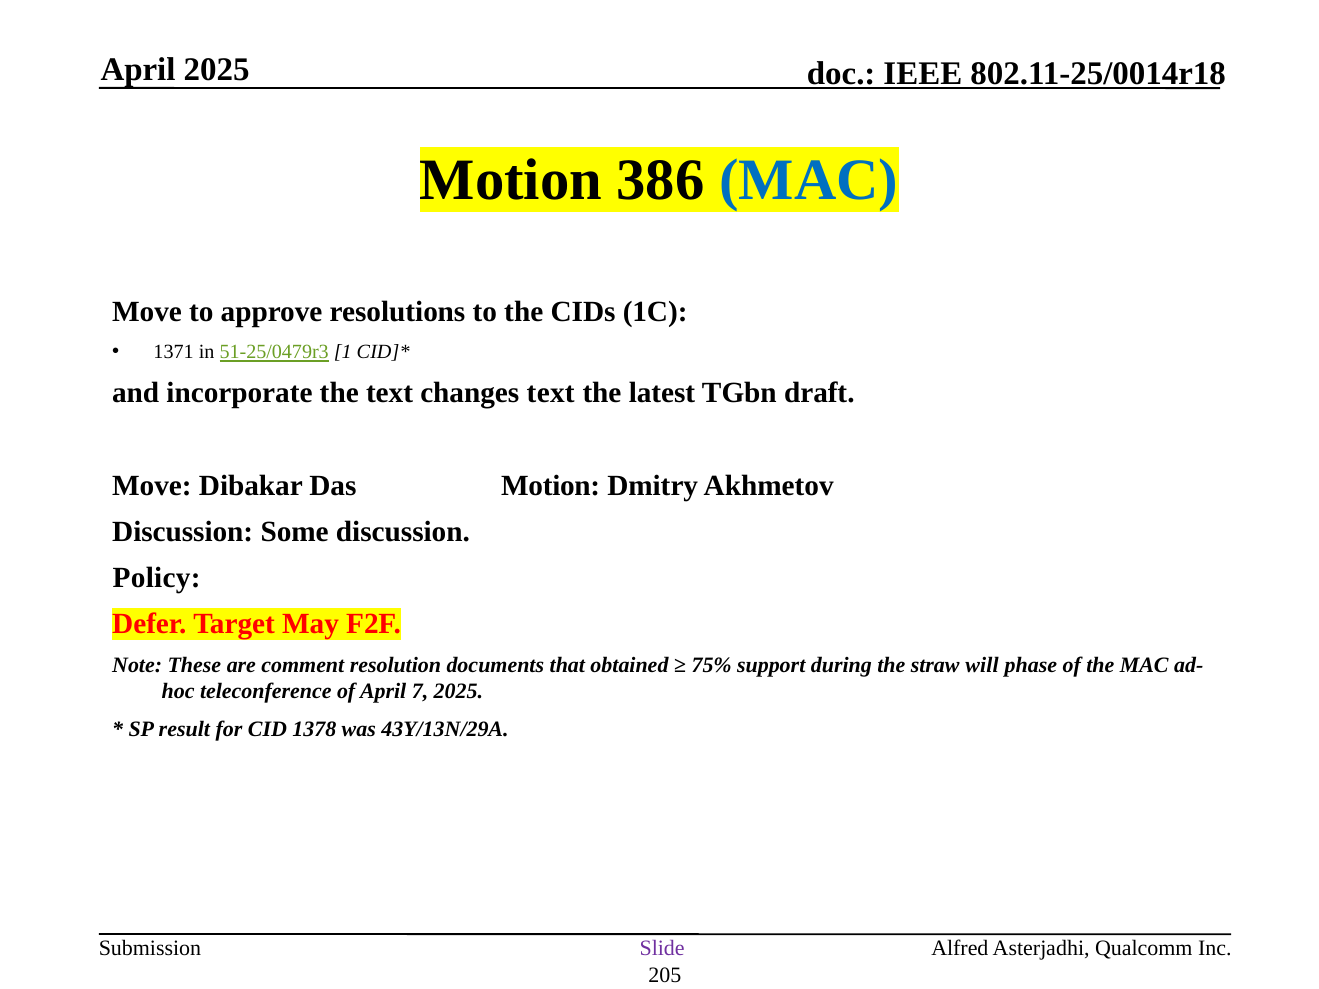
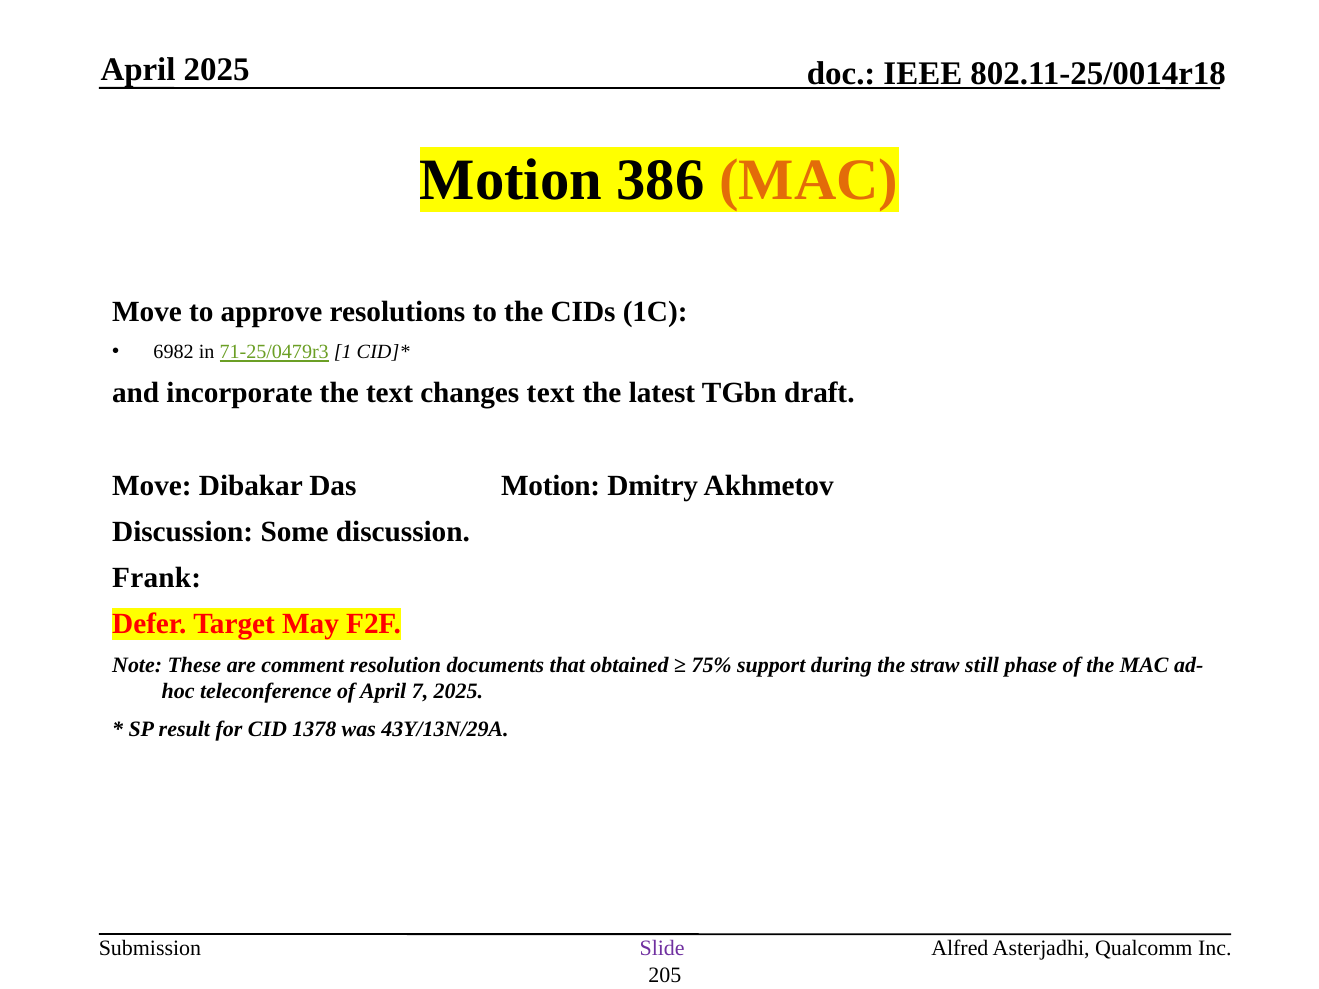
MAC at (809, 180) colour: blue -> orange
1371: 1371 -> 6982
51-25/0479r3: 51-25/0479r3 -> 71-25/0479r3
Policy: Policy -> Frank
will: will -> still
